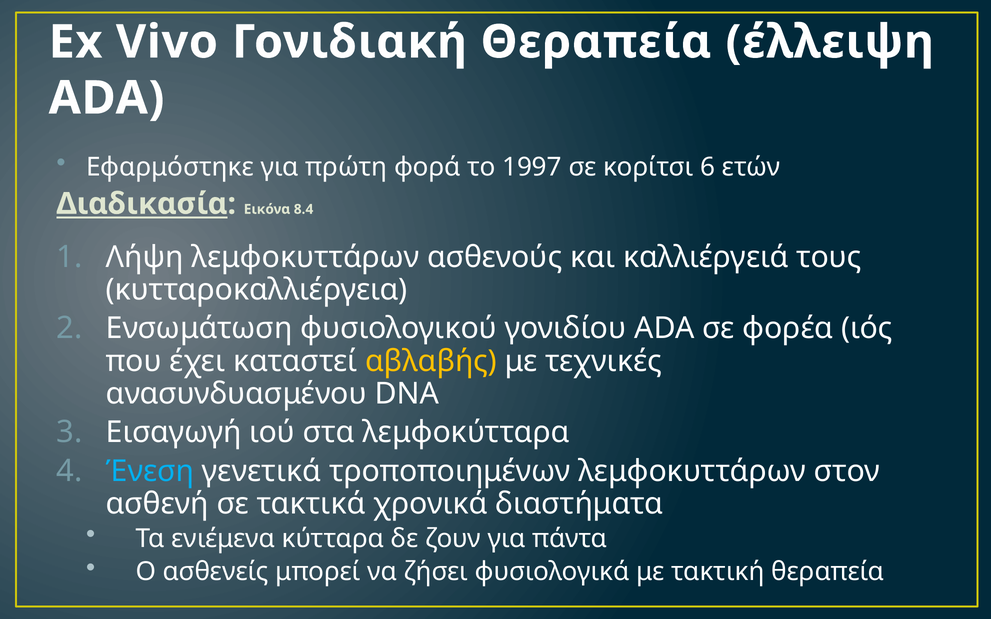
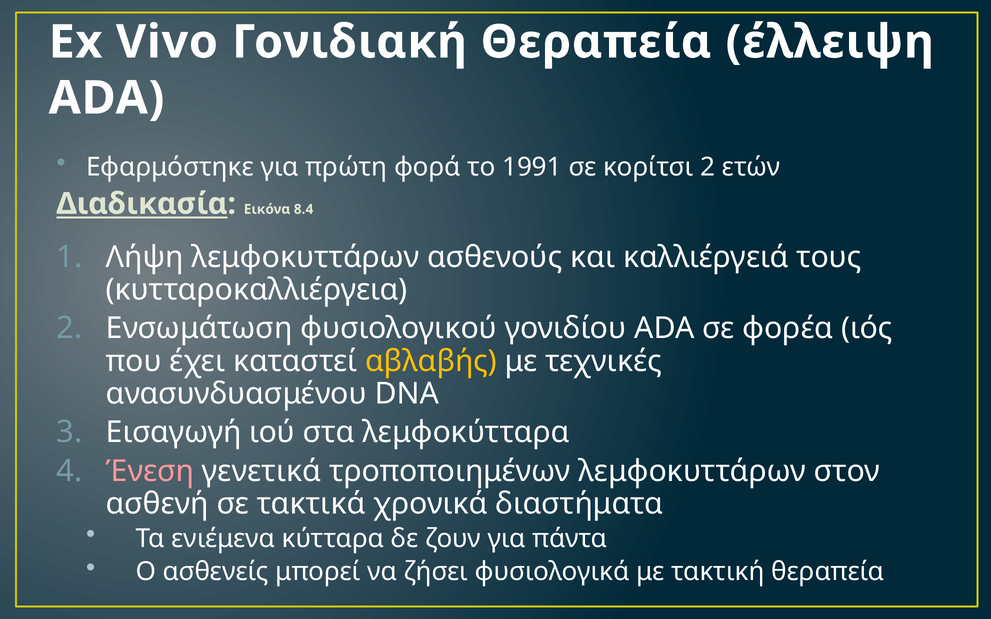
1997: 1997 -> 1991
κορίτσι 6: 6 -> 2
Ένεση colour: light blue -> pink
